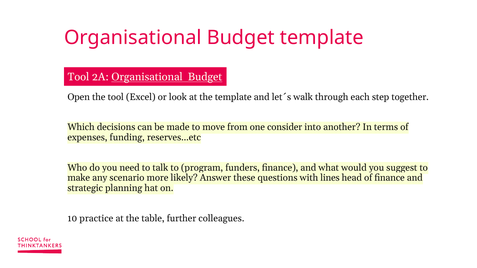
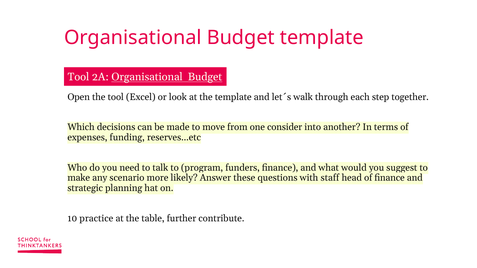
lines: lines -> staff
colleagues: colleagues -> contribute
